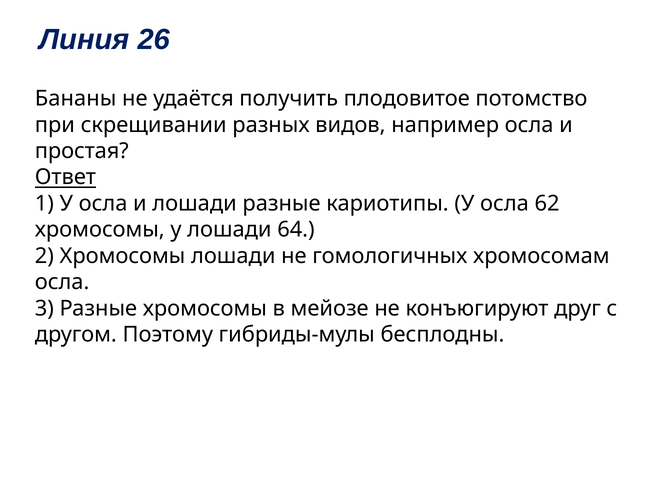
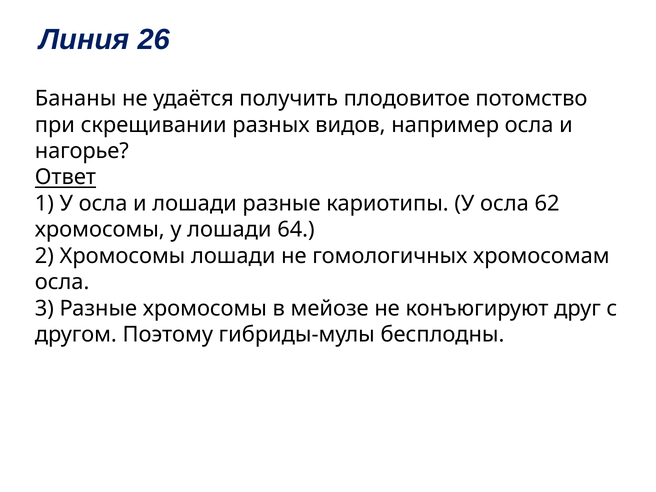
простая: простая -> нагорье
